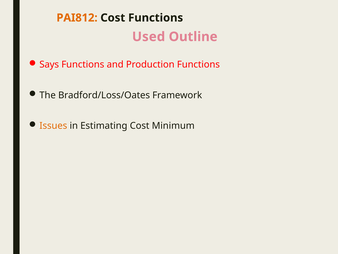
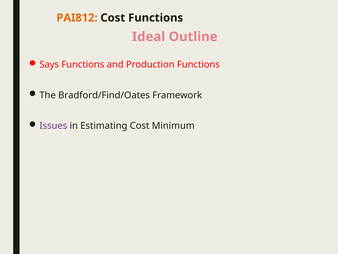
Used: Used -> Ideal
Bradford/Loss/Oates: Bradford/Loss/Oates -> Bradford/Find/Oates
Issues colour: orange -> purple
